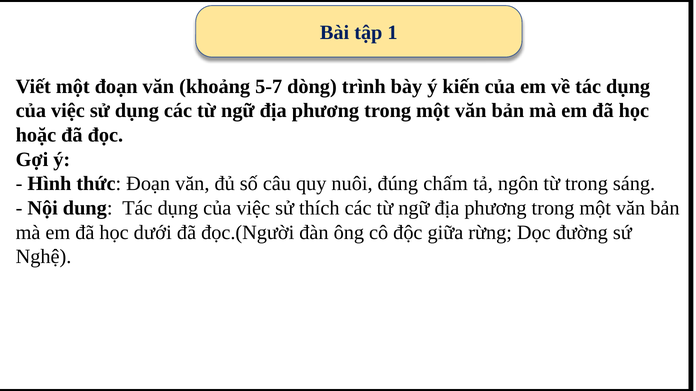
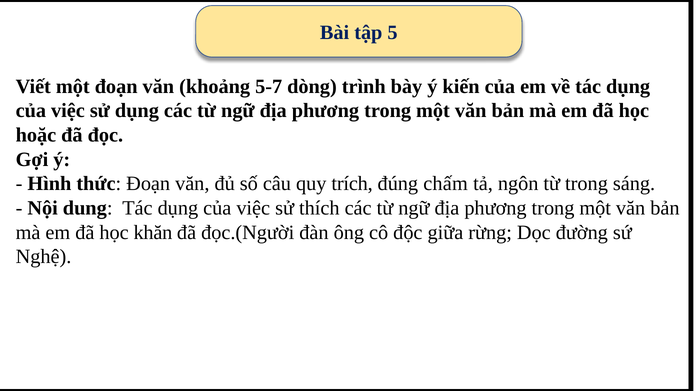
1: 1 -> 5
nuôi: nuôi -> trích
dưới: dưới -> khăn
